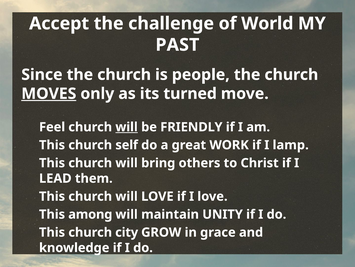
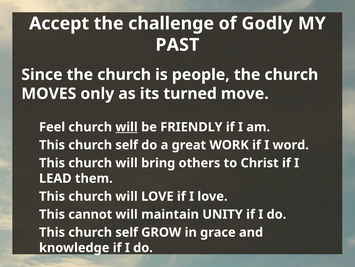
World: World -> Godly
MOVES underline: present -> none
lamp: lamp -> word
among: among -> cannot
city at (127, 232): city -> self
